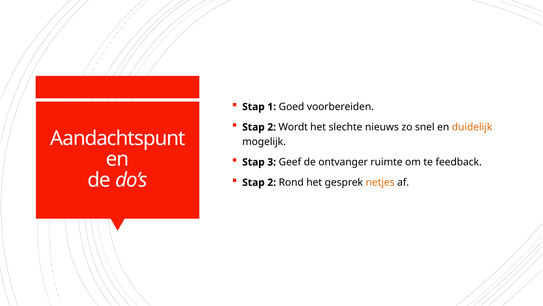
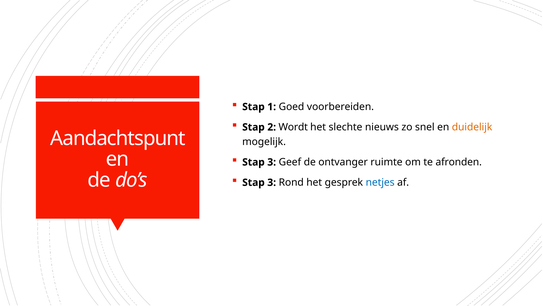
feedback: feedback -> afronden
2 at (272, 182): 2 -> 3
netjes colour: orange -> blue
